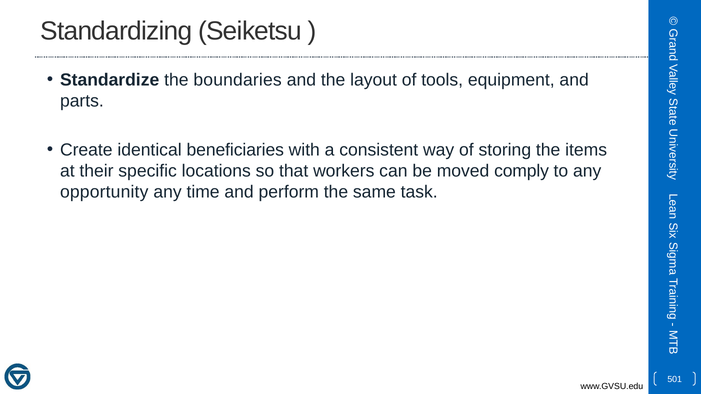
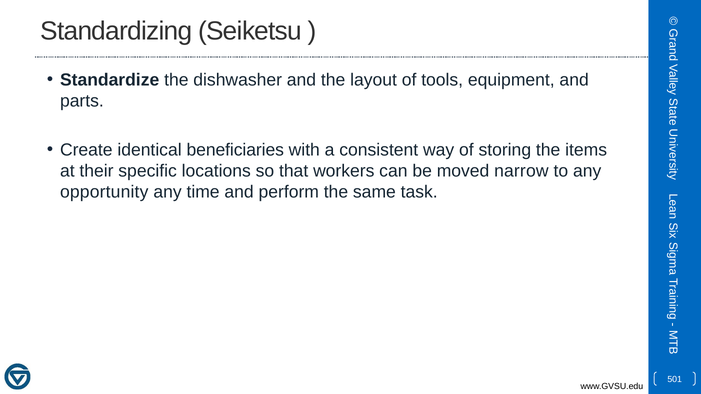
boundaries: boundaries -> dishwasher
comply: comply -> narrow
